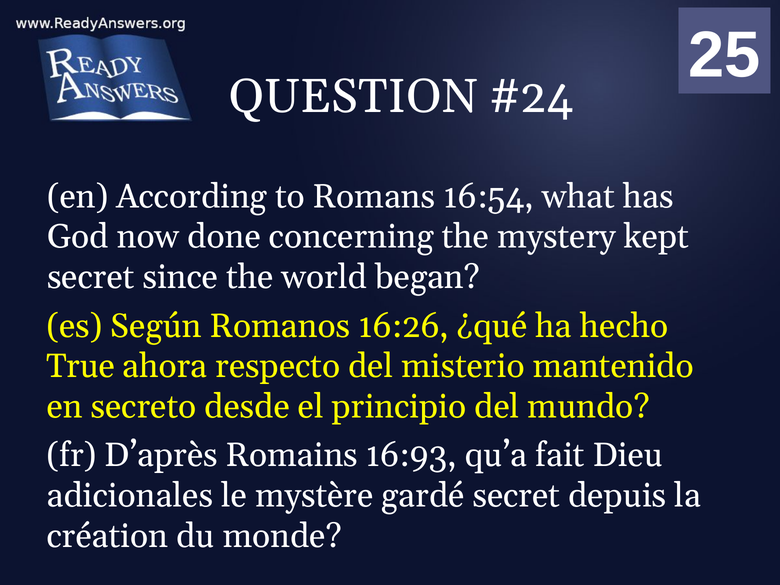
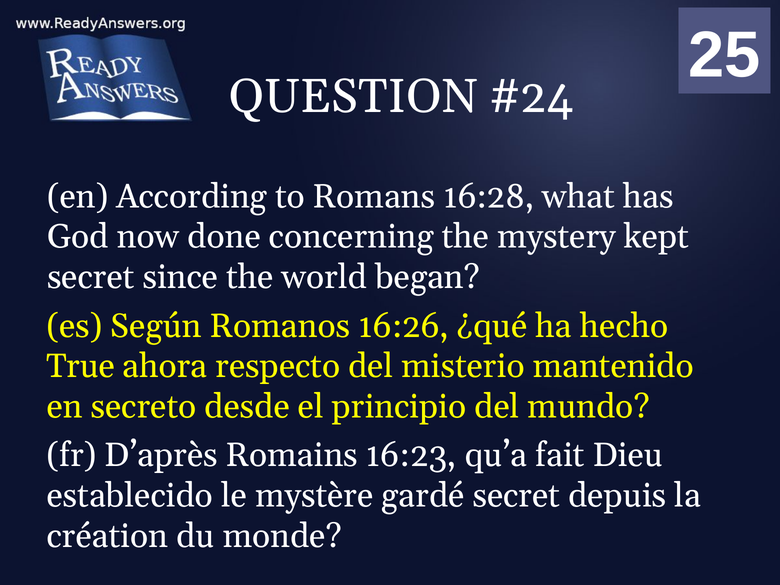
16:54: 16:54 -> 16:28
16:93: 16:93 -> 16:23
adicionales: adicionales -> establecido
